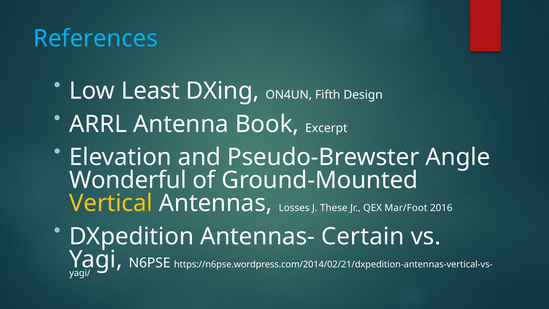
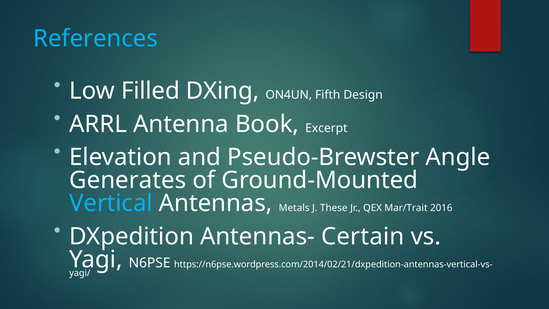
Least: Least -> Filled
Wonderful: Wonderful -> Generates
Vertical colour: yellow -> light blue
Losses: Losses -> Metals
Mar/Foot: Mar/Foot -> Mar/Trait
